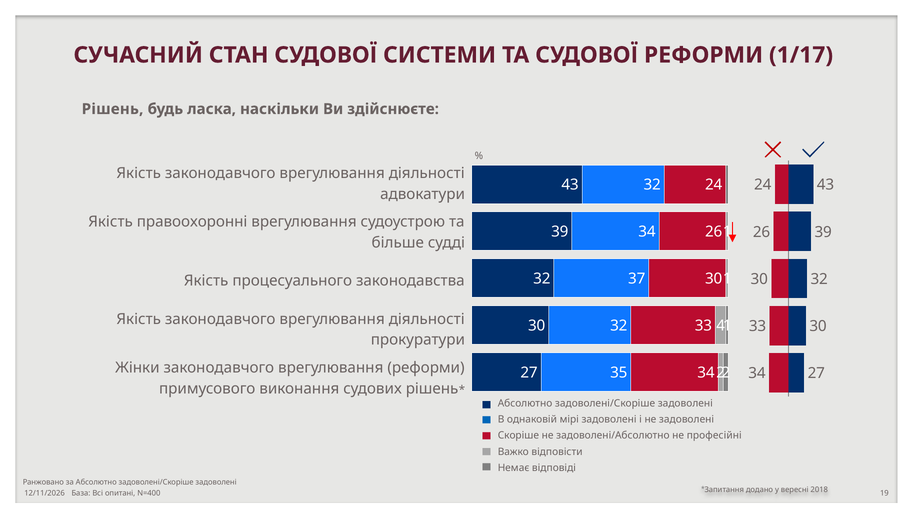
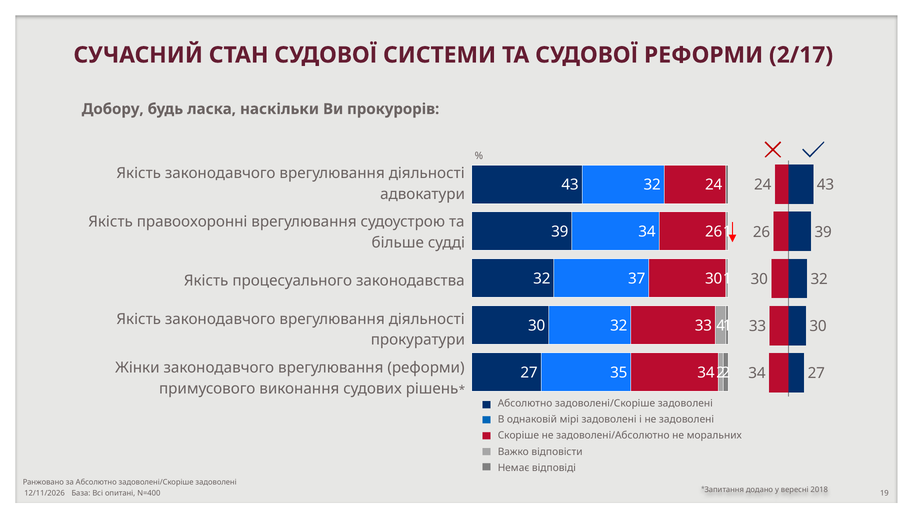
1/17: 1/17 -> 2/17
Рішень: Рішень -> Добору
здійснюєте: здійснюєте -> прокурорів
професійні: професійні -> моральних
